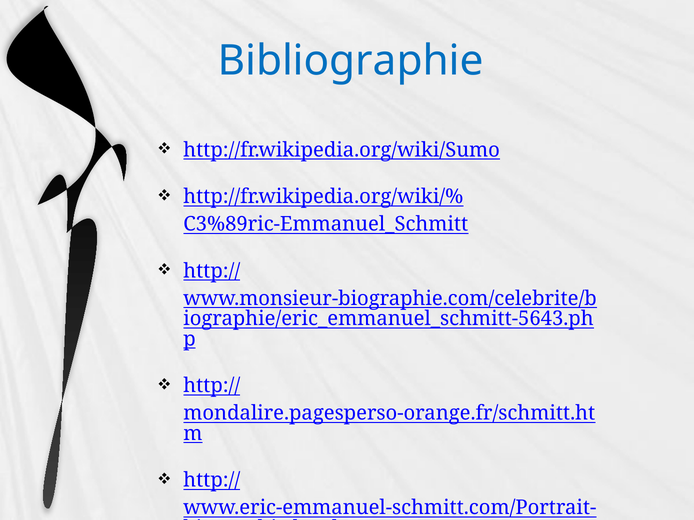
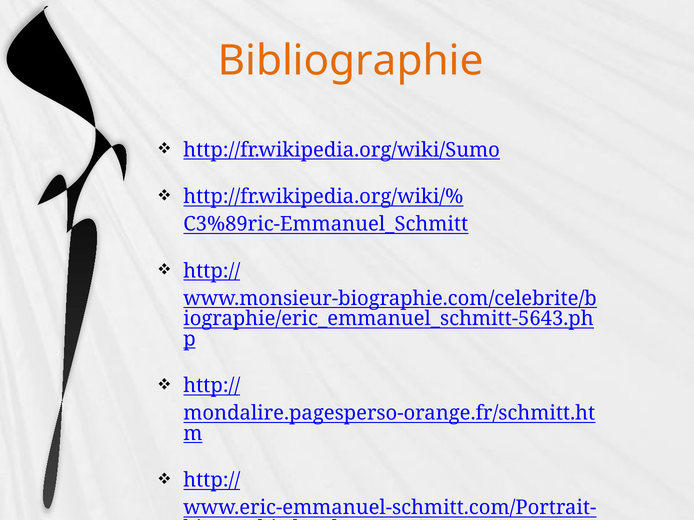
Bibliographie colour: blue -> orange
